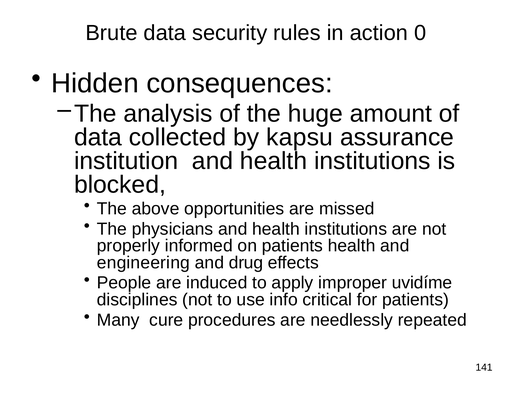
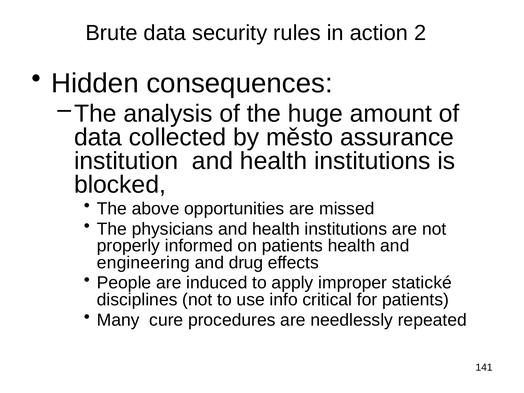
0: 0 -> 2
kapsu: kapsu -> město
uvidíme: uvidíme -> statické
